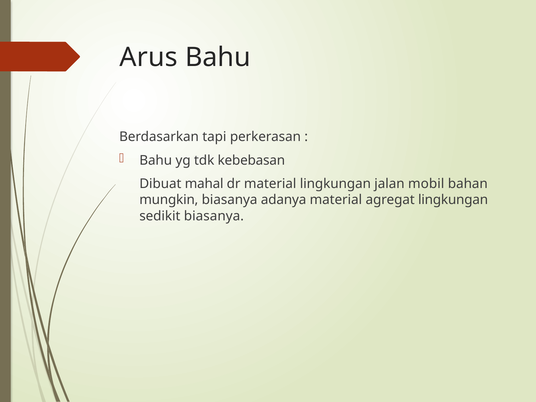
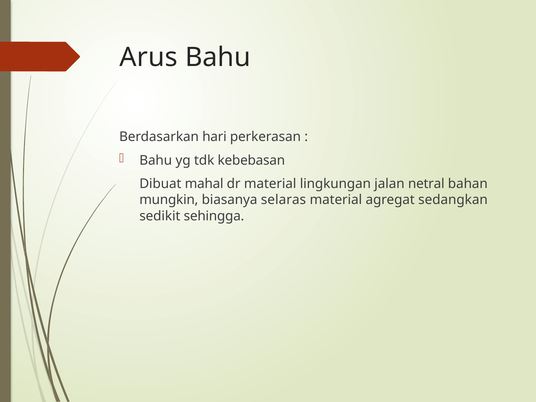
tapi: tapi -> hari
mobil: mobil -> netral
adanya: adanya -> selaras
agregat lingkungan: lingkungan -> sedangkan
sedikit biasanya: biasanya -> sehingga
